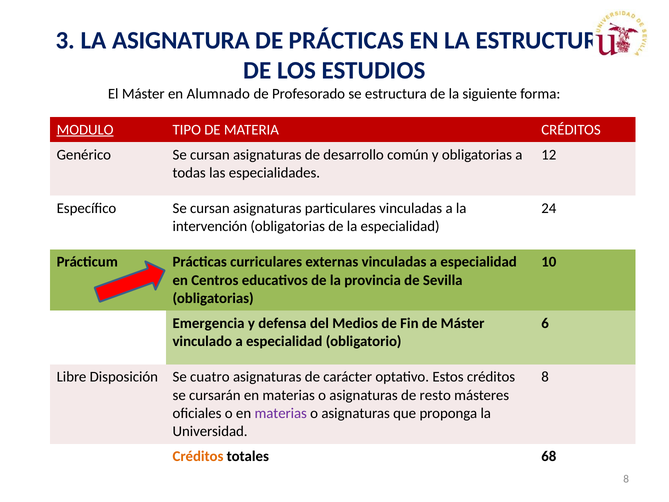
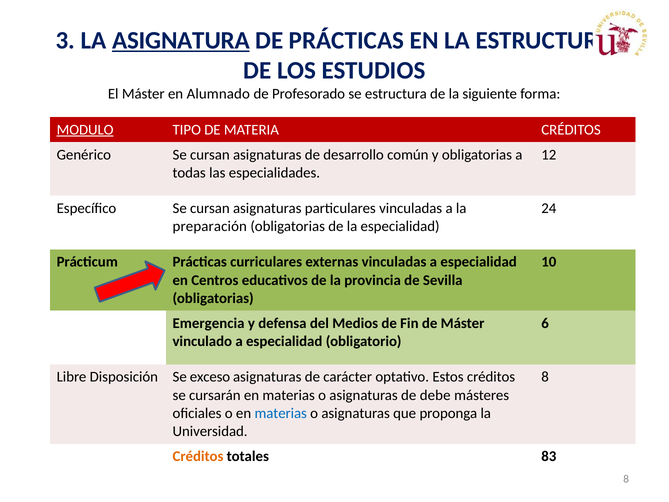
ASIGNATURA underline: none -> present
intervención: intervención -> preparación
cuatro: cuatro -> exceso
resto: resto -> debe
materias at (281, 413) colour: purple -> blue
68: 68 -> 83
